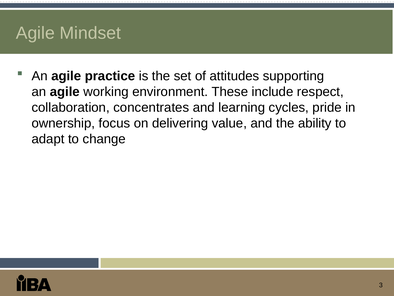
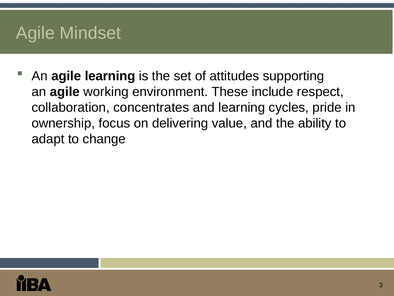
agile practice: practice -> learning
